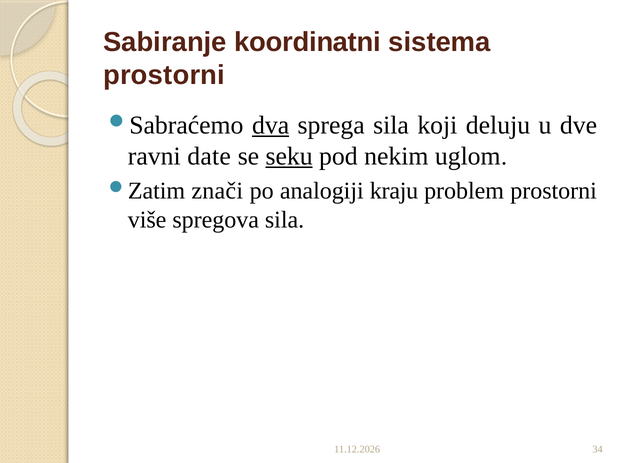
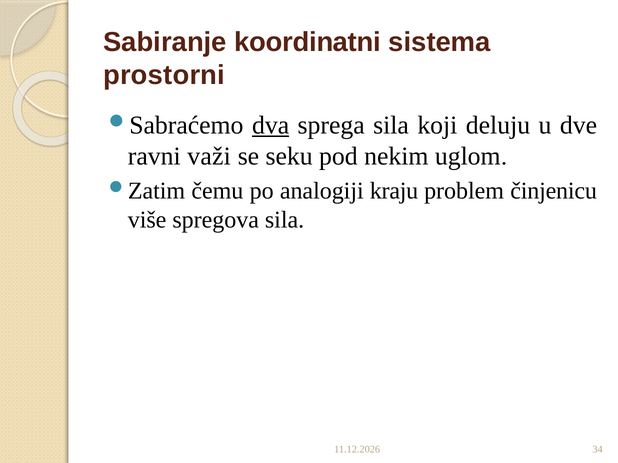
date: date -> važi
seku underline: present -> none
znači: znači -> čemu
problem prostorni: prostorni -> činjenicu
